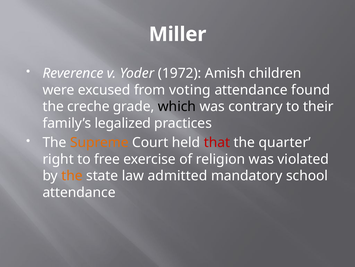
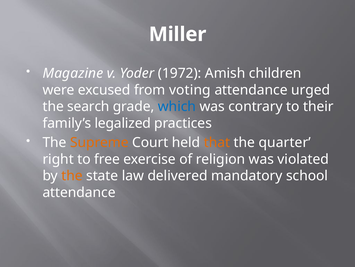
Reverence: Reverence -> Magazine
found: found -> urged
creche: creche -> search
which colour: black -> blue
that colour: red -> orange
admitted: admitted -> delivered
